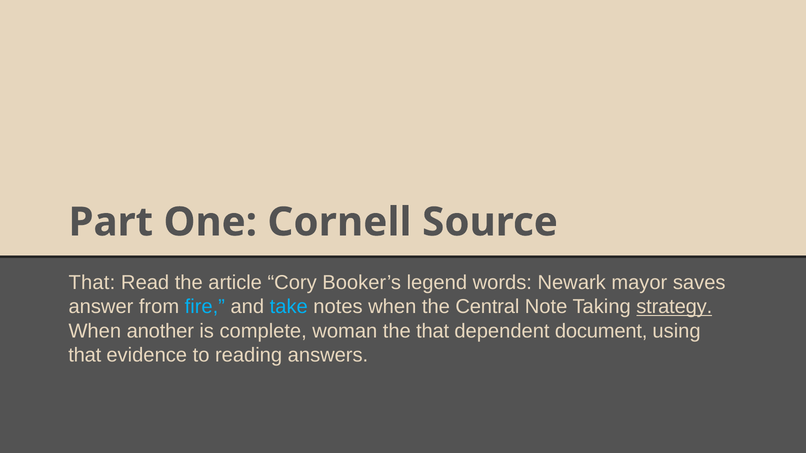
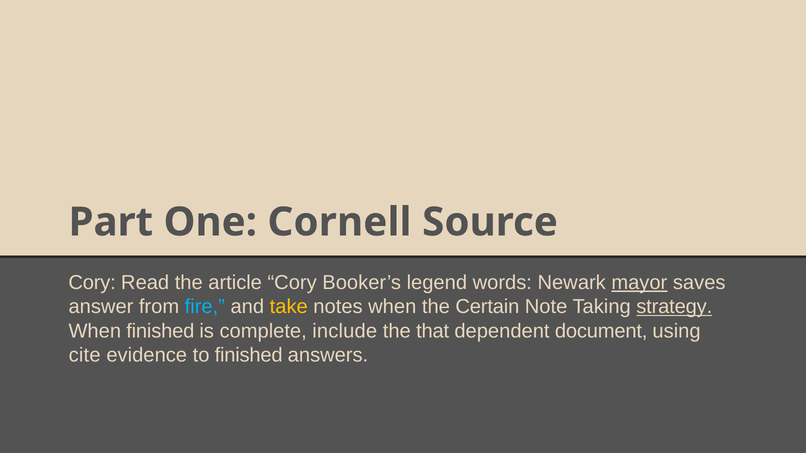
That at (92, 283): That -> Cory
mayor underline: none -> present
take colour: light blue -> yellow
Central: Central -> Certain
When another: another -> finished
woman: woman -> include
that at (85, 355): that -> cite
to reading: reading -> finished
